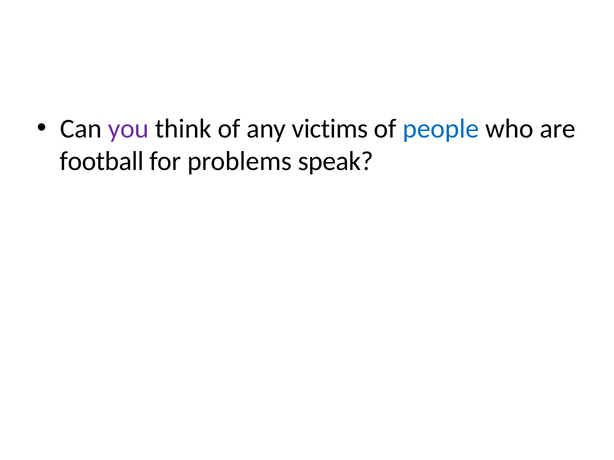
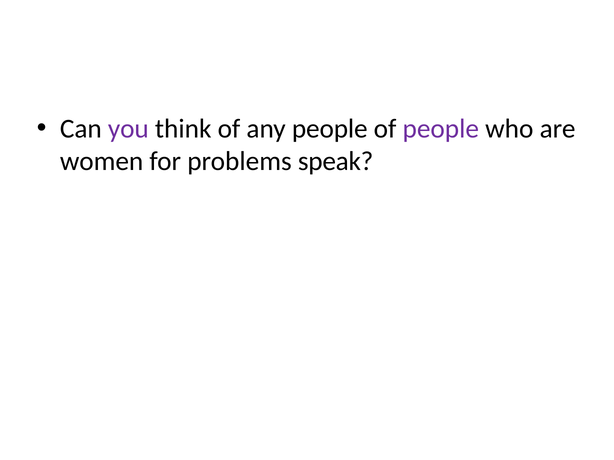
any victims: victims -> people
people at (441, 129) colour: blue -> purple
football: football -> women
